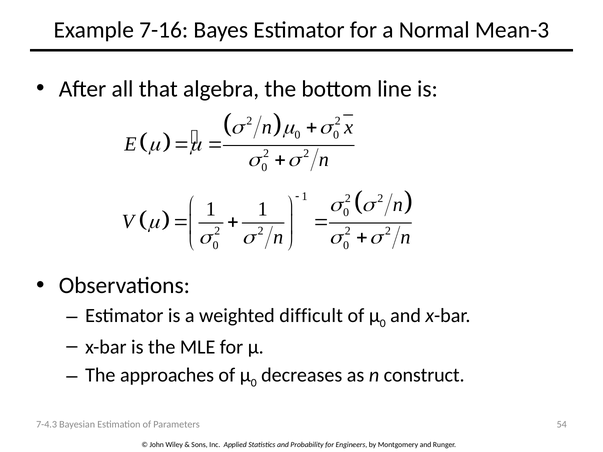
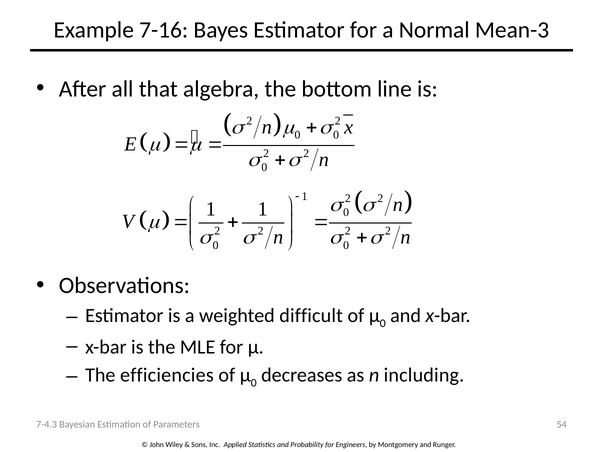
approaches: approaches -> efficiencies
construct: construct -> including
